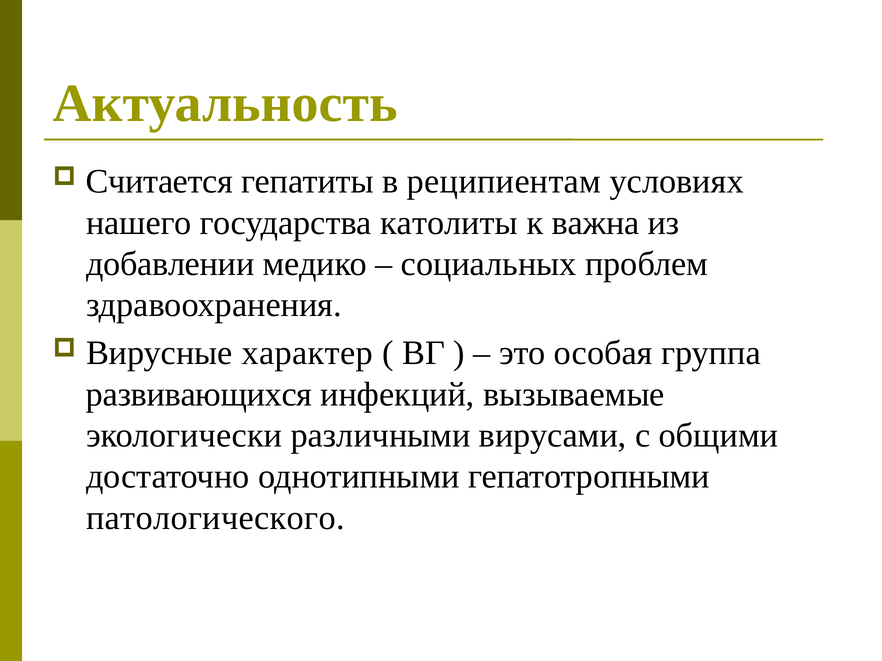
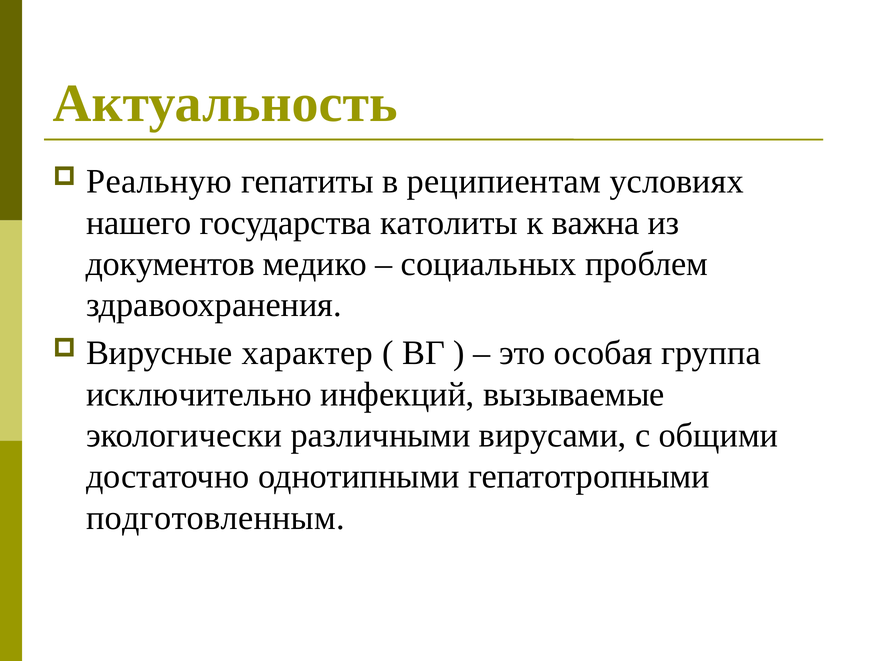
Считается: Считается -> Реальную
добавлении: добавлении -> документов
развивающихся: развивающихся -> исключительно
патологического: патологического -> подготовленным
